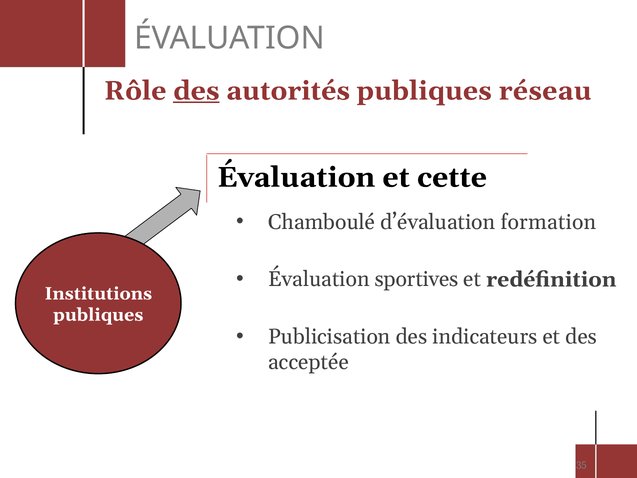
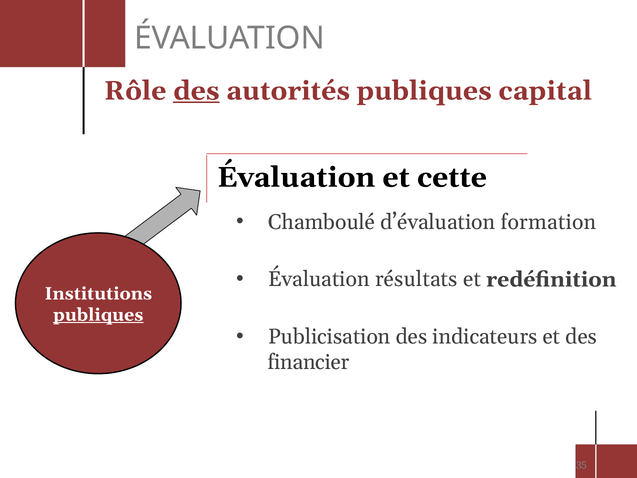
réseau: réseau -> capital
sportives: sportives -> résultats
publiques at (98, 315) underline: none -> present
acceptée: acceptée -> financier
